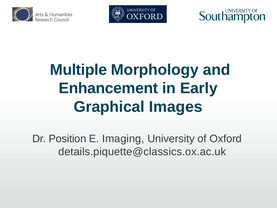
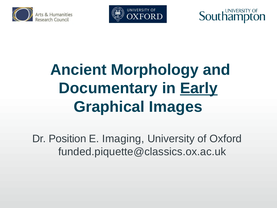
Multiple: Multiple -> Ancient
Enhancement: Enhancement -> Documentary
Early underline: none -> present
details.piquette@classics.ox.ac.uk: details.piquette@classics.ox.ac.uk -> funded.piquette@classics.ox.ac.uk
